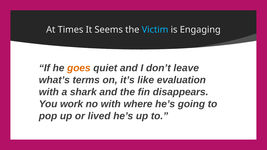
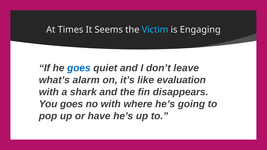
goes at (79, 68) colour: orange -> blue
terms: terms -> alarm
You work: work -> goes
lived: lived -> have
